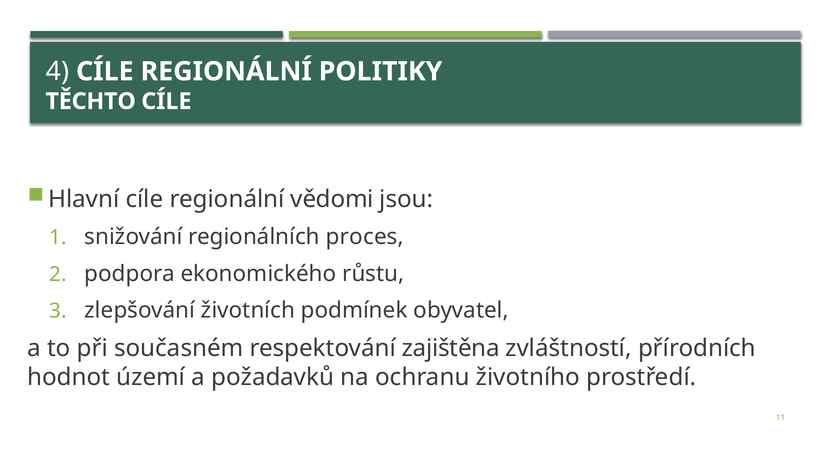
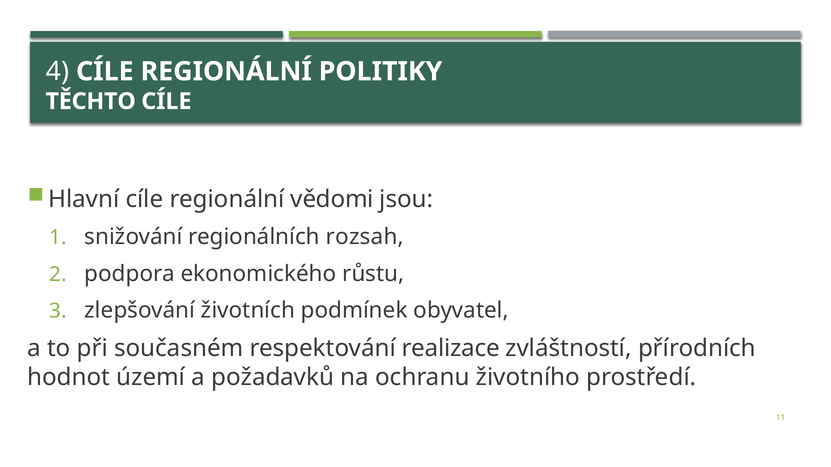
proces: proces -> rozsah
zajištěna: zajištěna -> realizace
